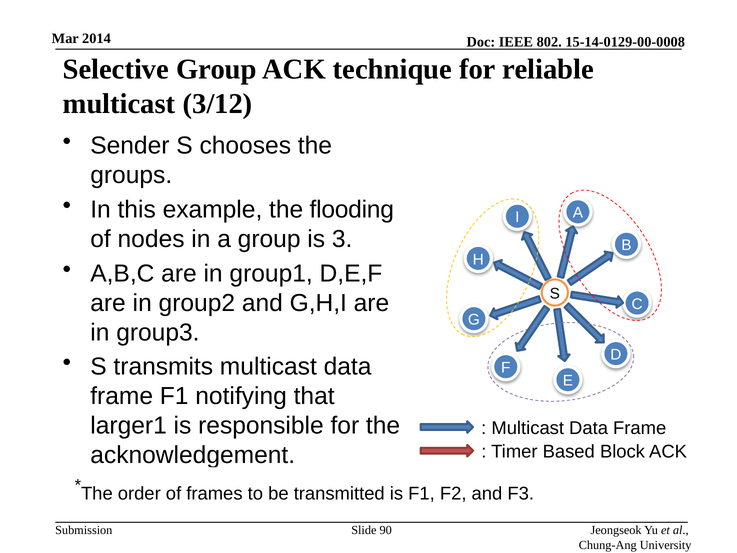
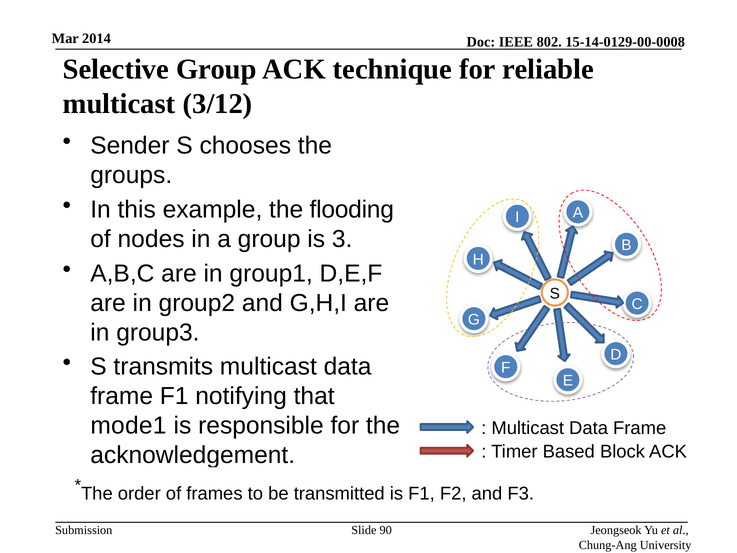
larger1: larger1 -> mode1
